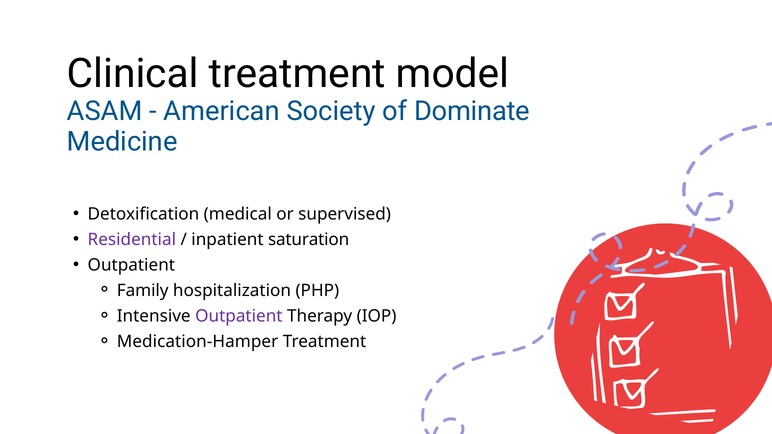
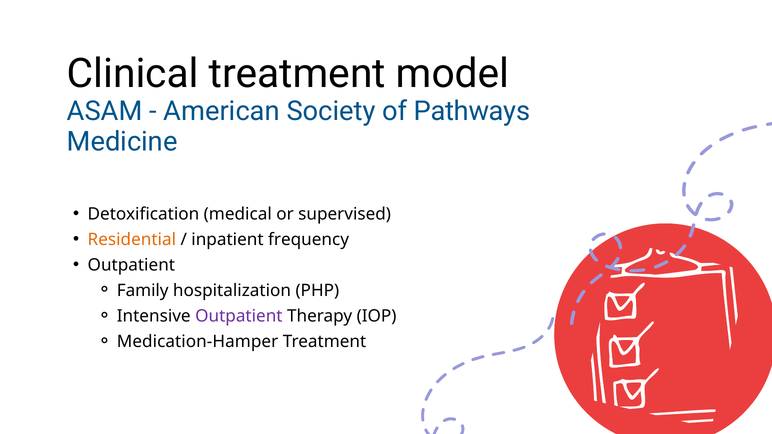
Dominate: Dominate -> Pathways
Residential colour: purple -> orange
saturation: saturation -> frequency
